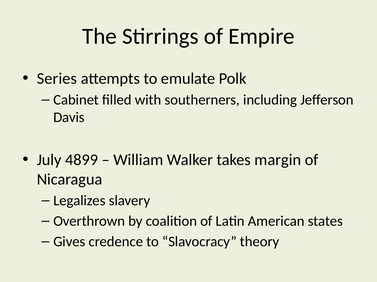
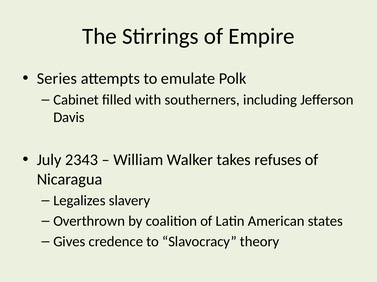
4899: 4899 -> 2343
margin: margin -> refuses
